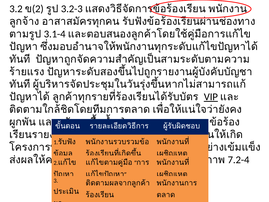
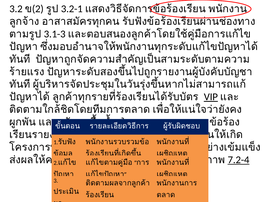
3.2-3: 3.2-3 -> 3.2-1
3.1-4: 3.1-4 -> 3.1-3
7.2-4 underline: none -> present
